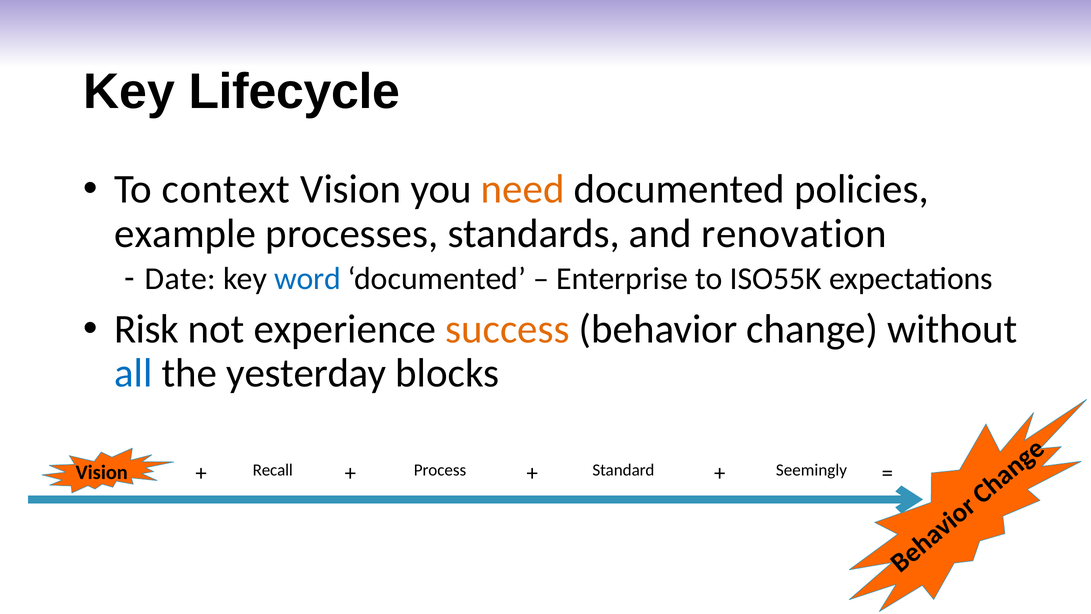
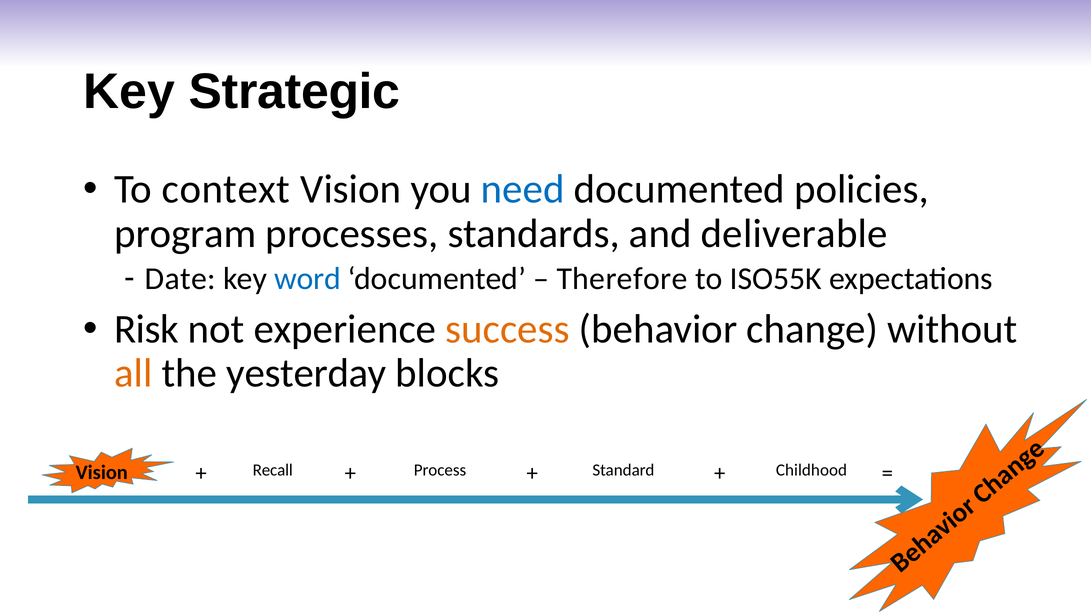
Lifecycle: Lifecycle -> Strategic
need colour: orange -> blue
example: example -> program
renovation: renovation -> deliverable
Enterprise: Enterprise -> Therefore
all colour: blue -> orange
Seemingly: Seemingly -> Childhood
